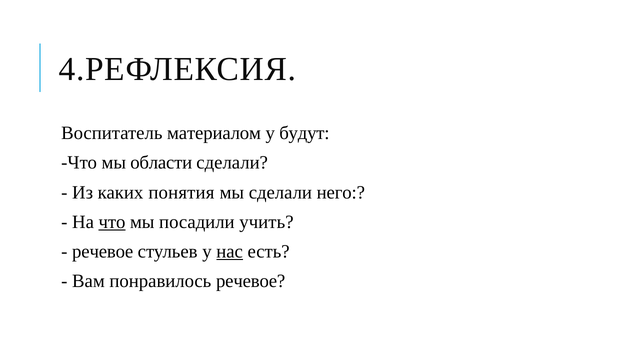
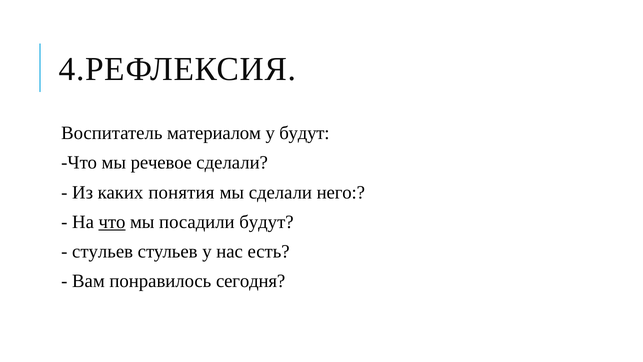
области: области -> речевое
посадили учить: учить -> будут
речевое at (103, 251): речевое -> стульев
нас underline: present -> none
понравилось речевое: речевое -> сегодня
